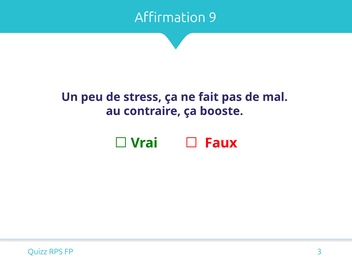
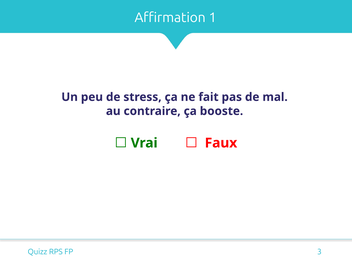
9: 9 -> 1
